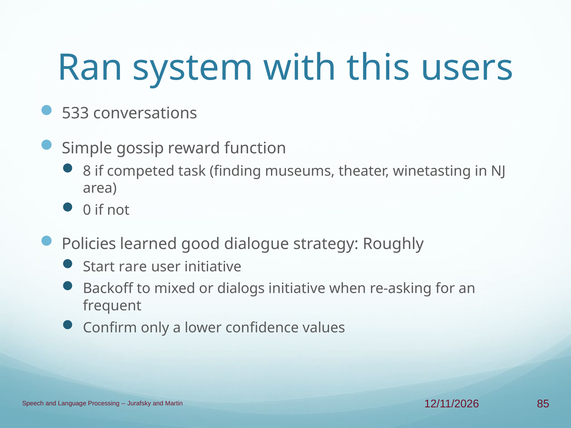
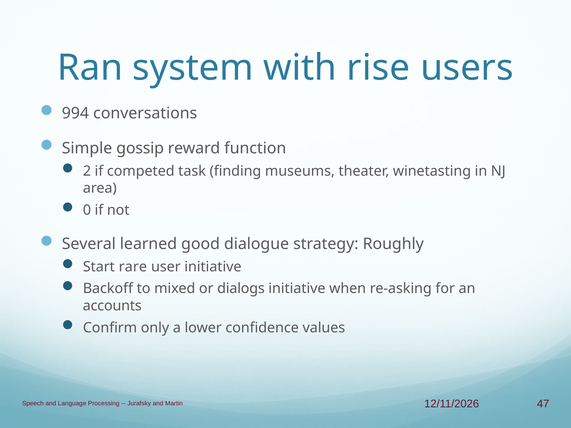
this: this -> rise
533: 533 -> 994
8: 8 -> 2
Policies: Policies -> Several
frequent: frequent -> accounts
85: 85 -> 47
